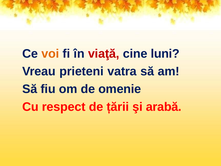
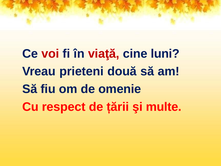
voi colour: orange -> red
vatra: vatra -> două
arabă: arabă -> multe
